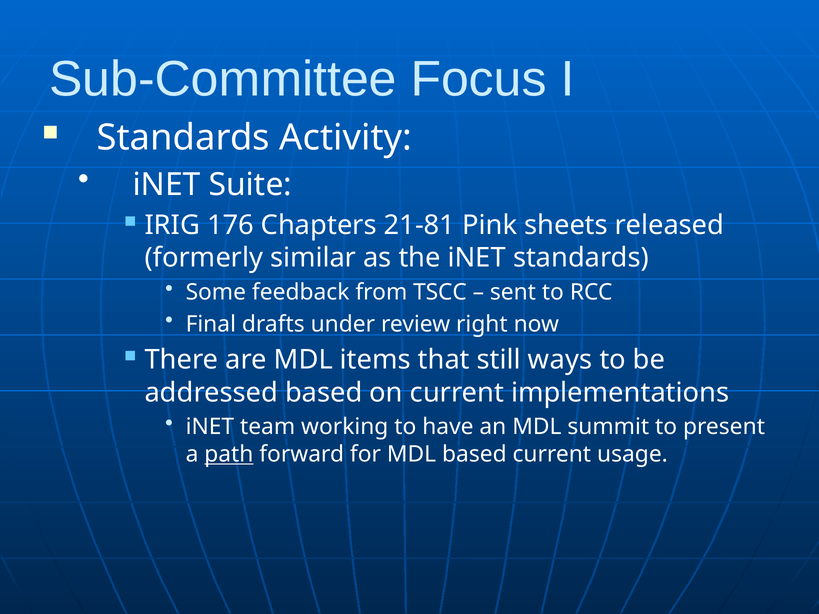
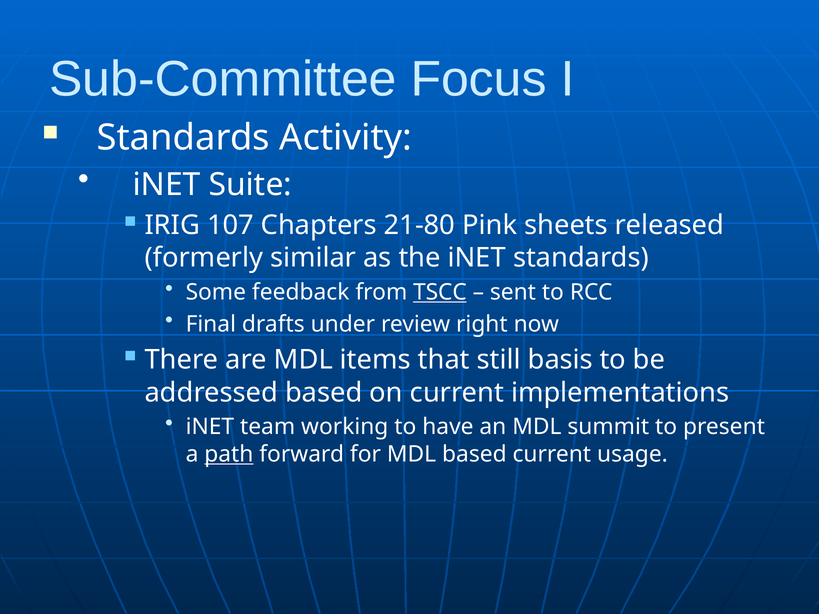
176: 176 -> 107
21-81: 21-81 -> 21-80
TSCC underline: none -> present
ways: ways -> basis
